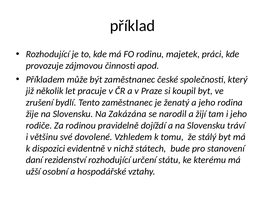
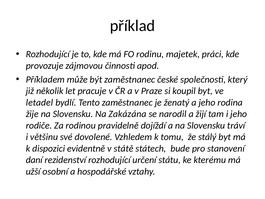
zrušení: zrušení -> letadel
nichž: nichž -> státě
